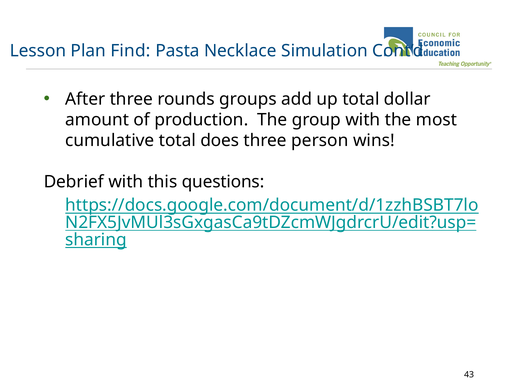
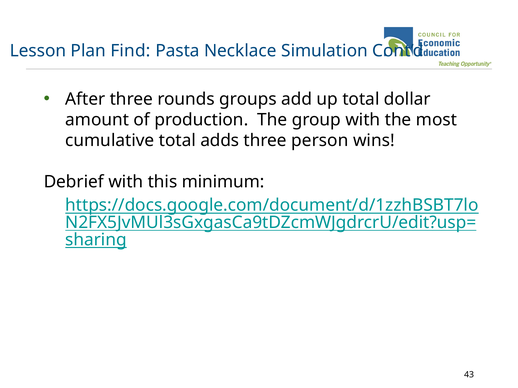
does: does -> adds
questions: questions -> minimum
